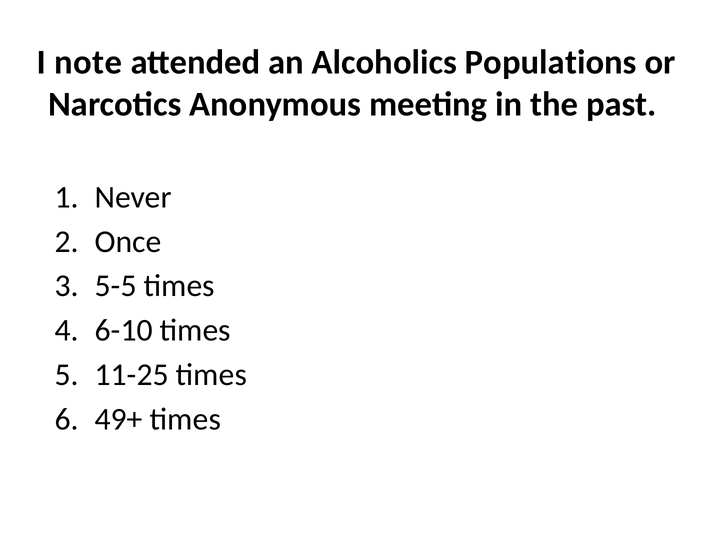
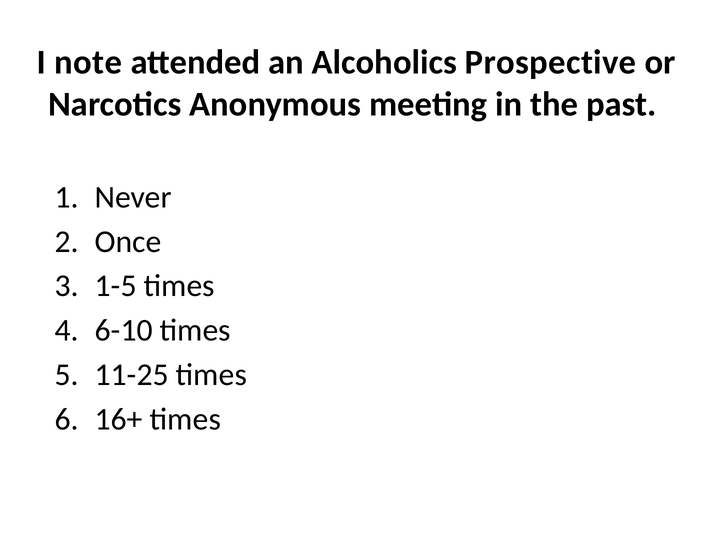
Populations: Populations -> Prospective
5-5: 5-5 -> 1-5
49+: 49+ -> 16+
